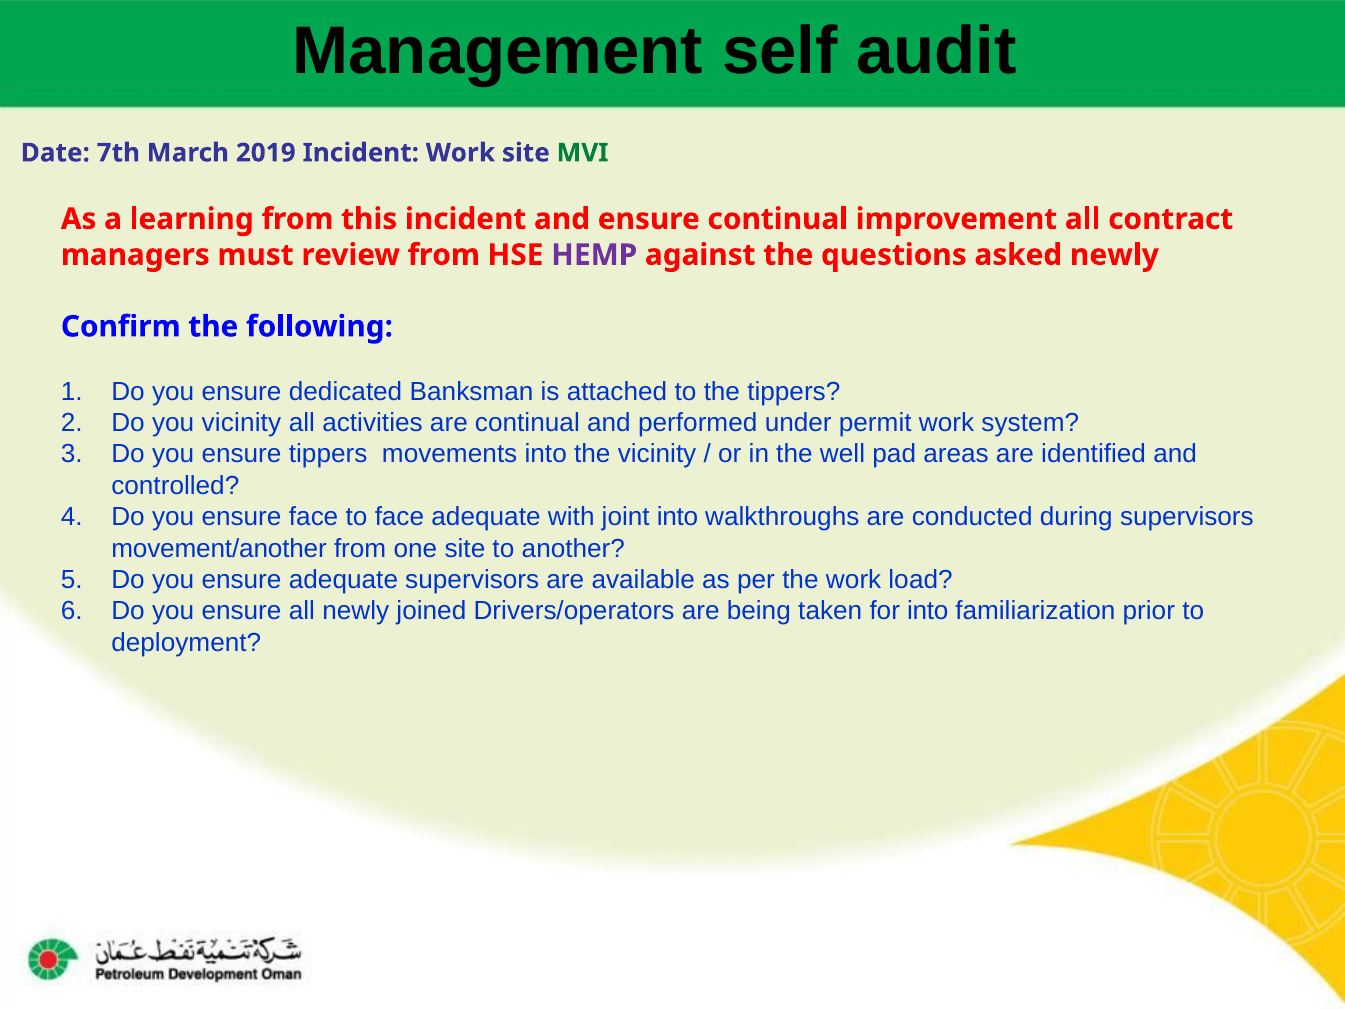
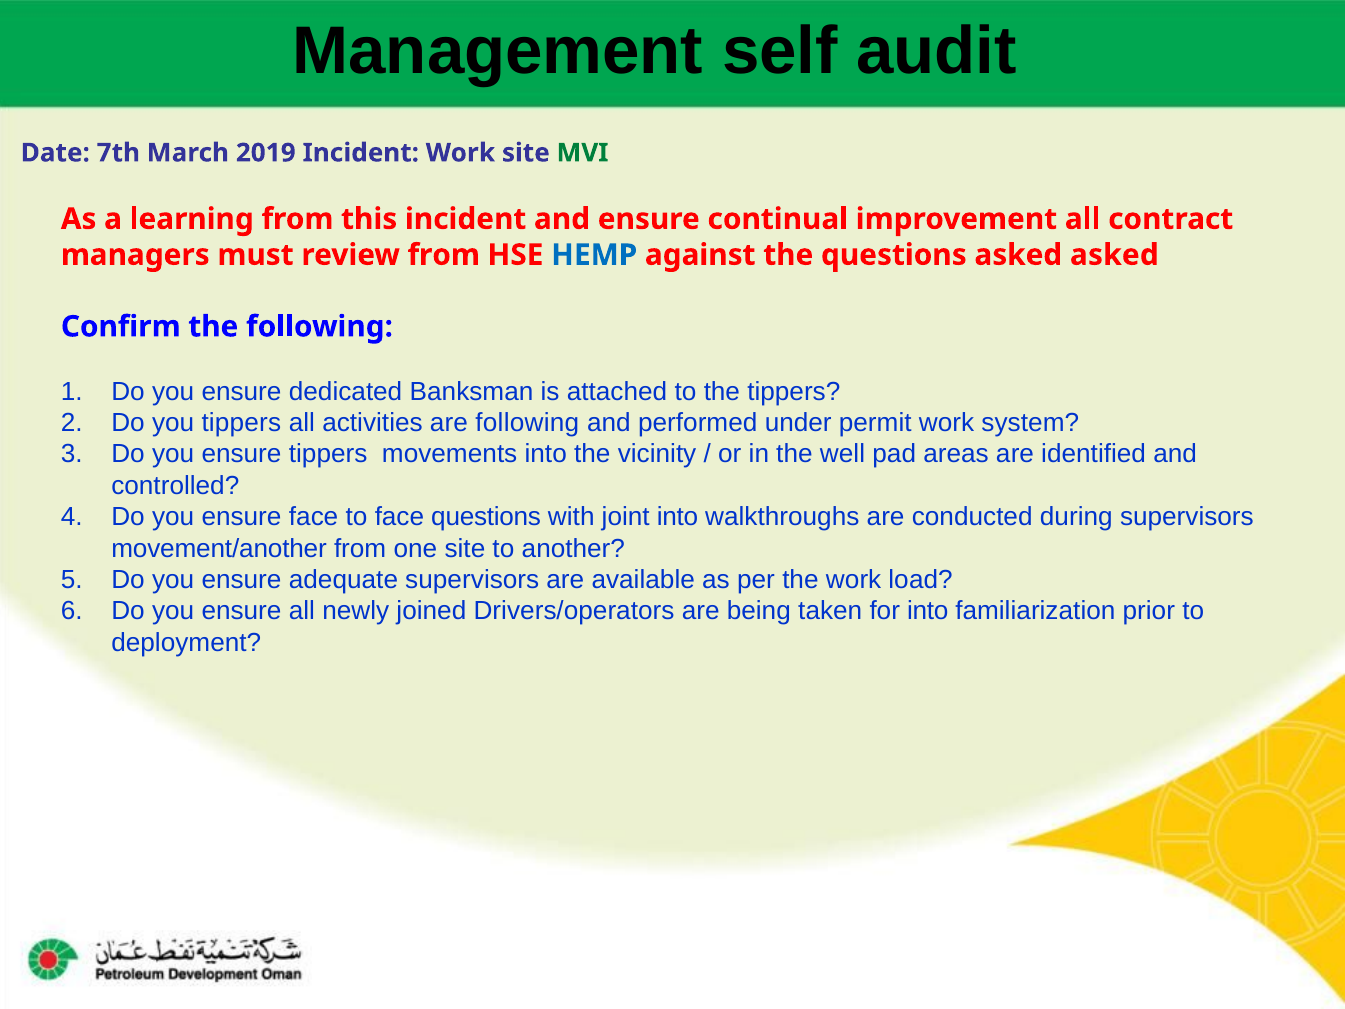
HEMP colour: purple -> blue
asked newly: newly -> asked
you vicinity: vicinity -> tippers
are continual: continual -> following
face adequate: adequate -> questions
